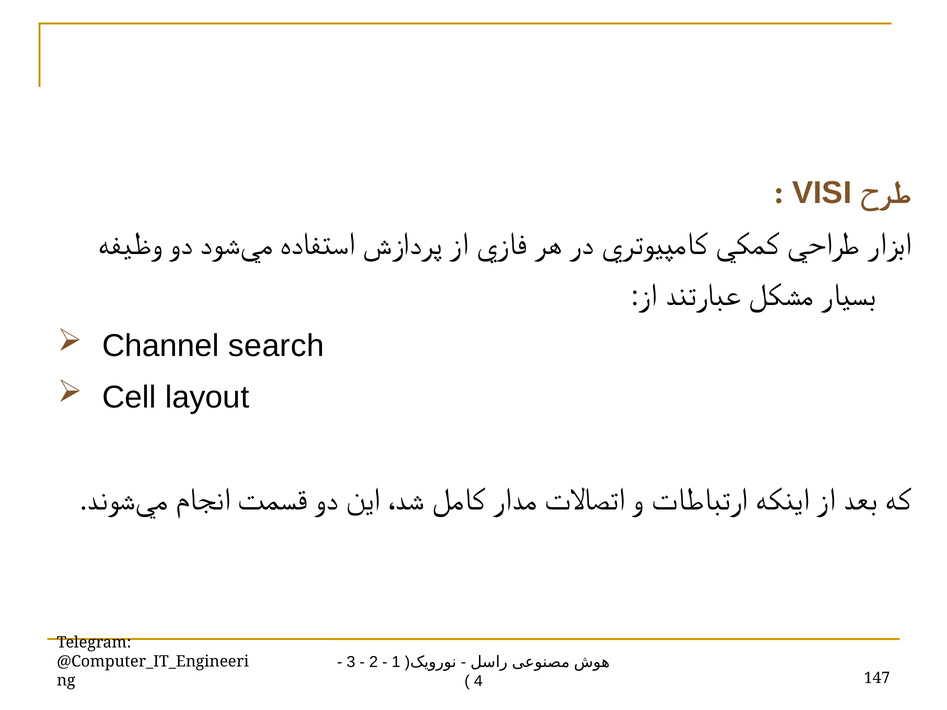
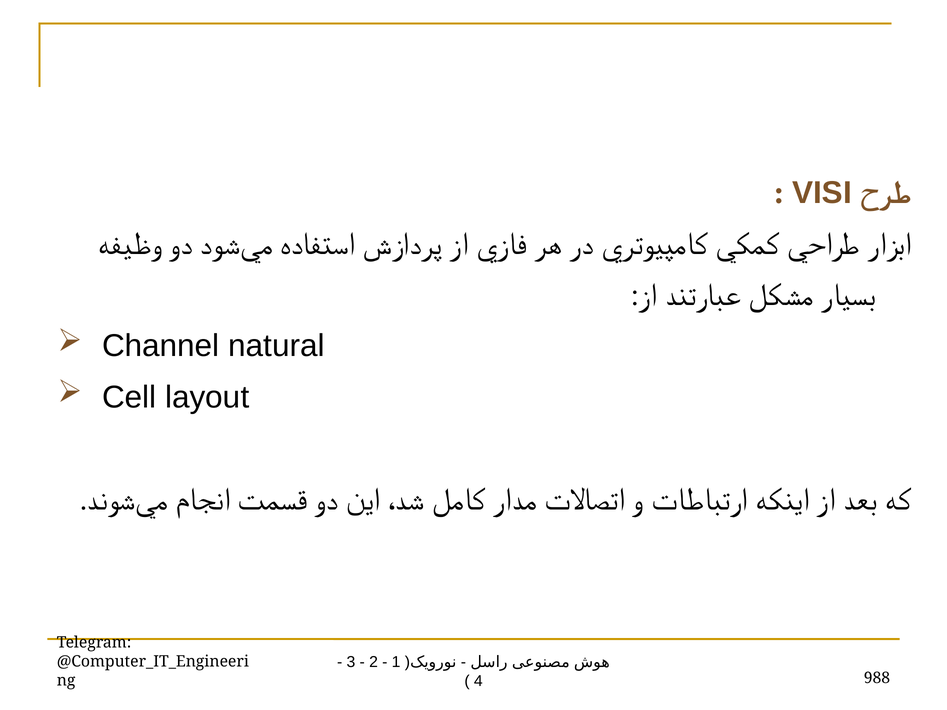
search: search -> natural
147: 147 -> 988
